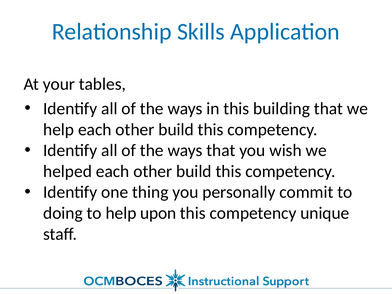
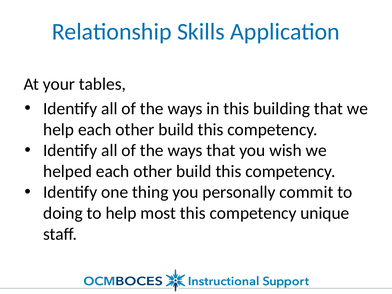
upon: upon -> most
